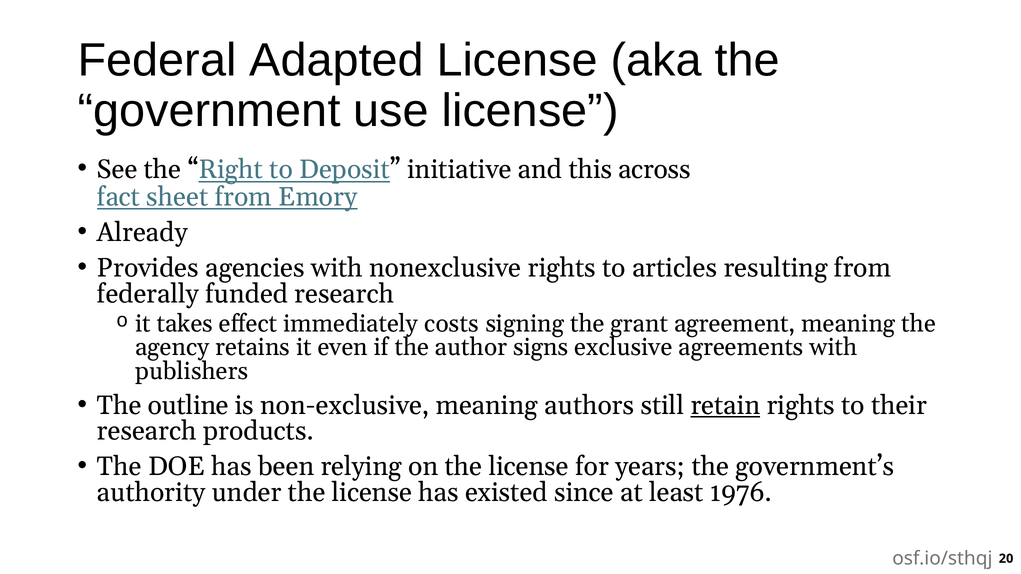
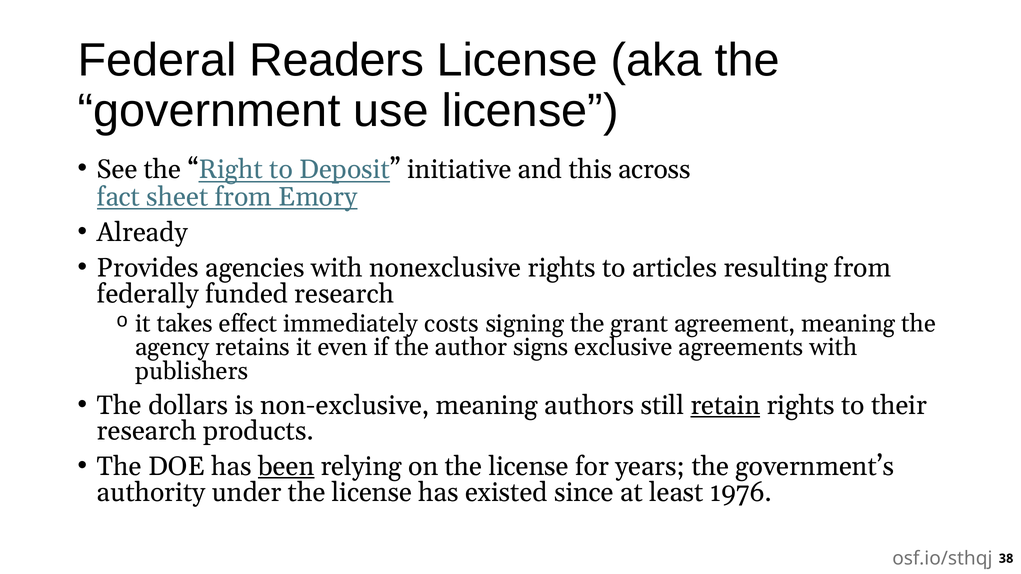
Adapted: Adapted -> Readers
outline: outline -> dollars
been underline: none -> present
20: 20 -> 38
